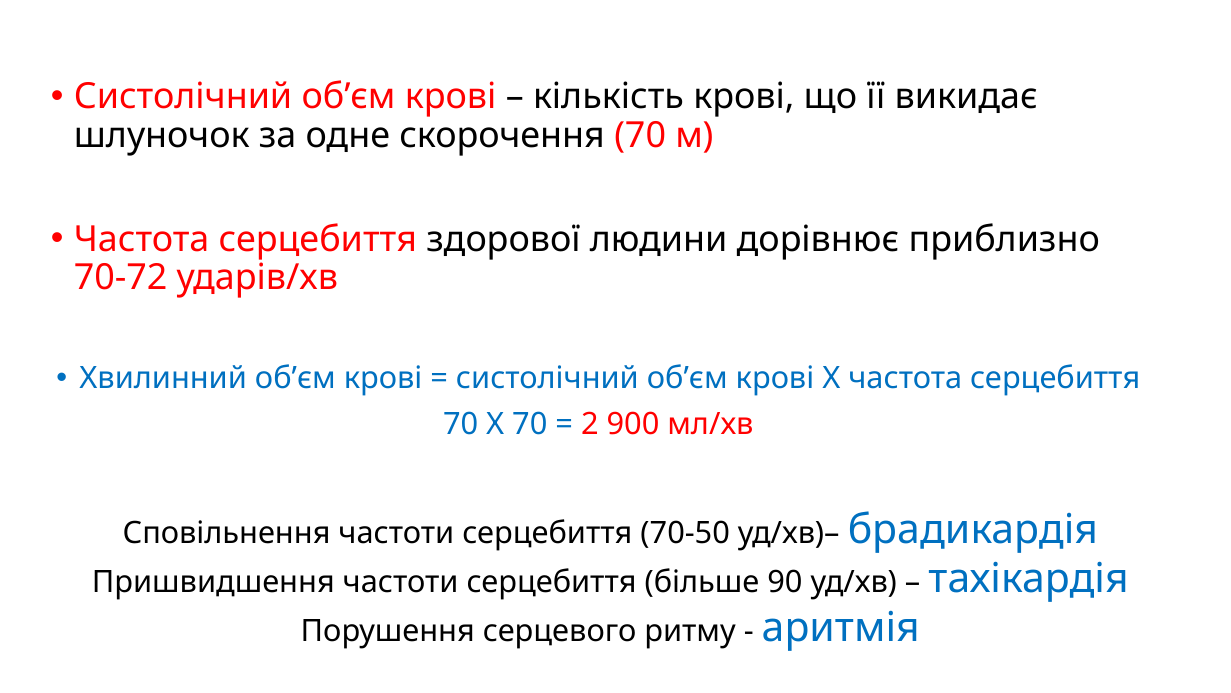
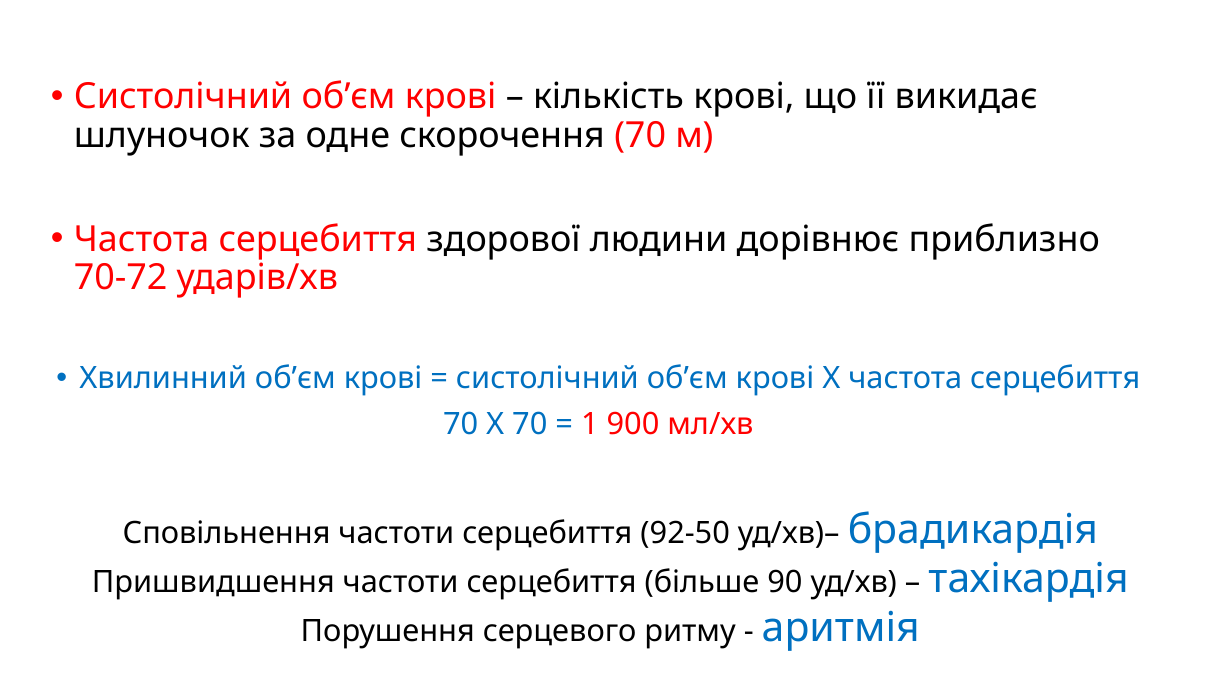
2: 2 -> 1
70-50: 70-50 -> 92-50
